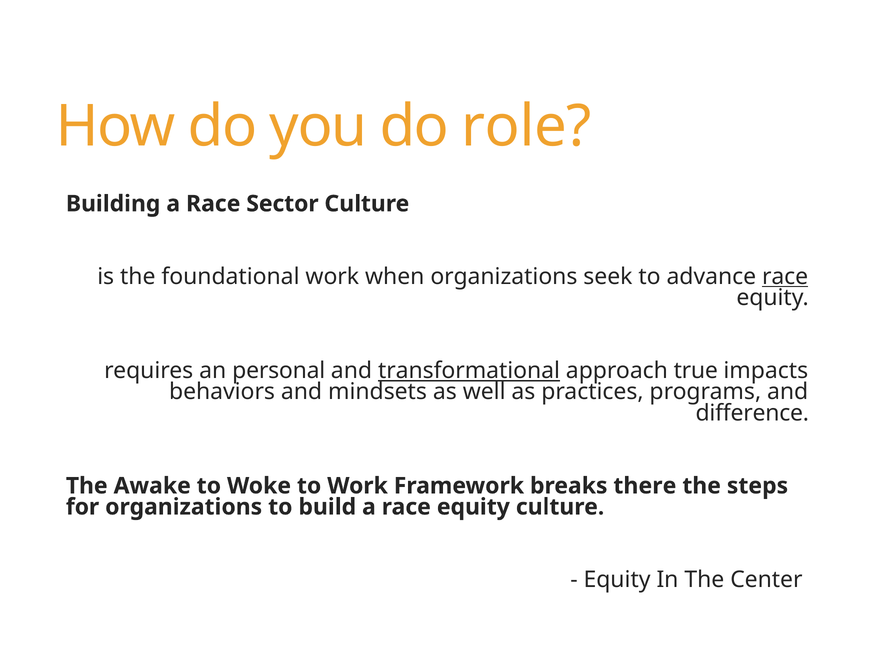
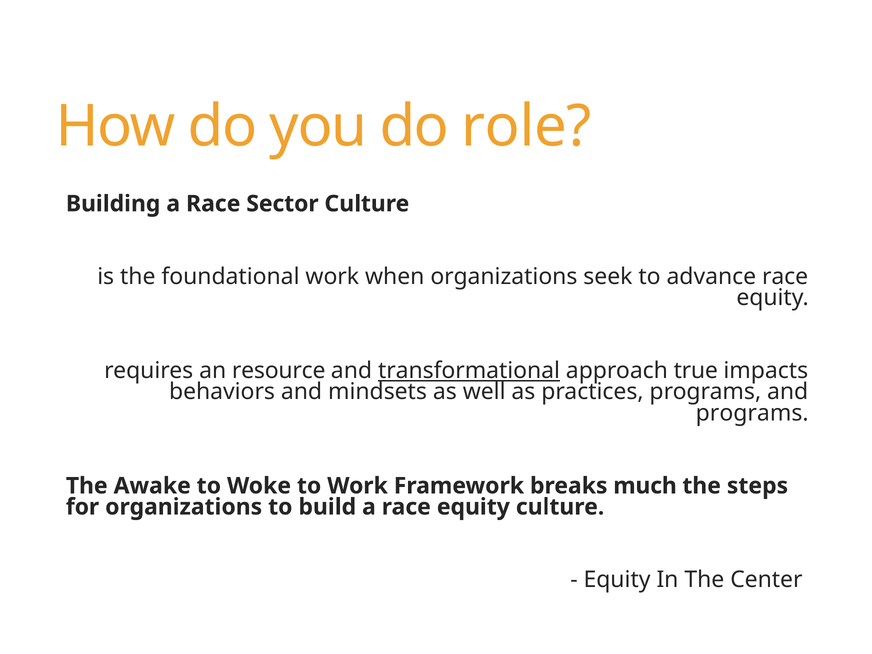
race at (785, 277) underline: present -> none
personal: personal -> resource
difference at (752, 413): difference -> programs
there: there -> much
